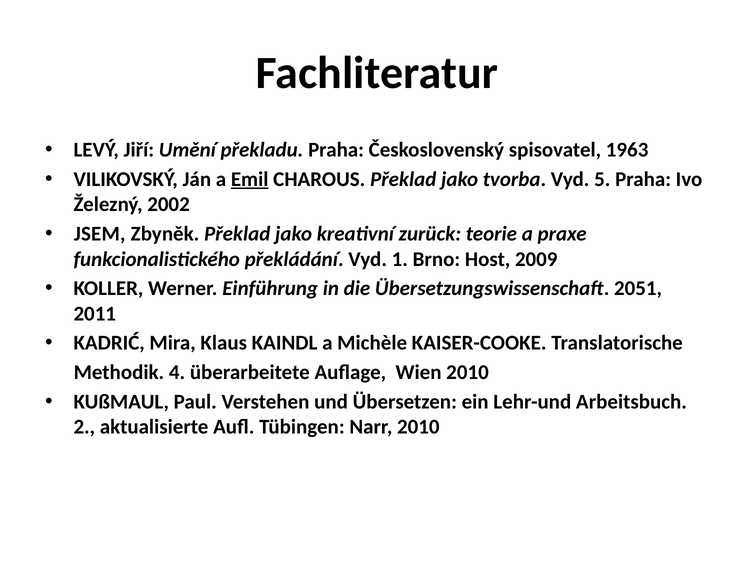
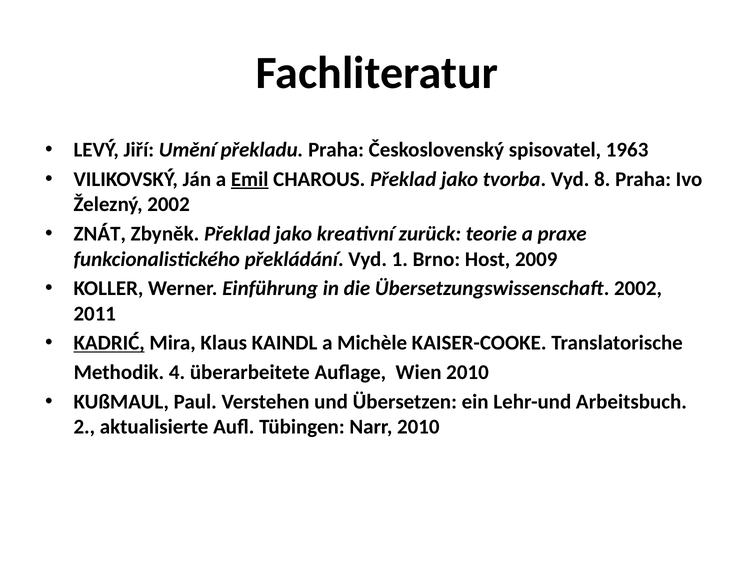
5: 5 -> 8
JSEM: JSEM -> ZNÁT
Übersetzungswissenschaft 2051: 2051 -> 2002
KADRIĆ underline: none -> present
